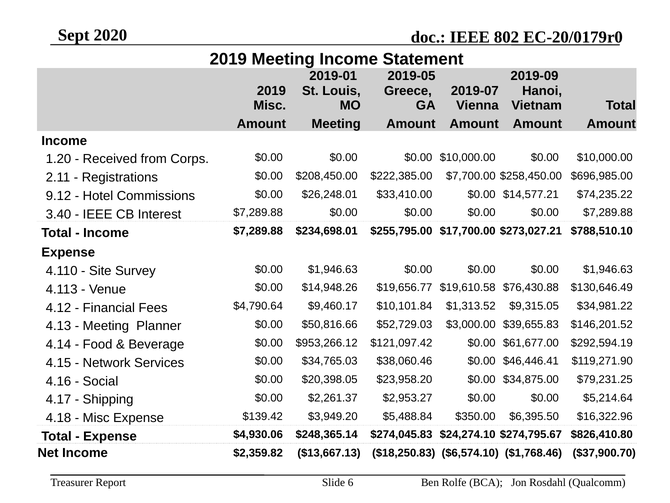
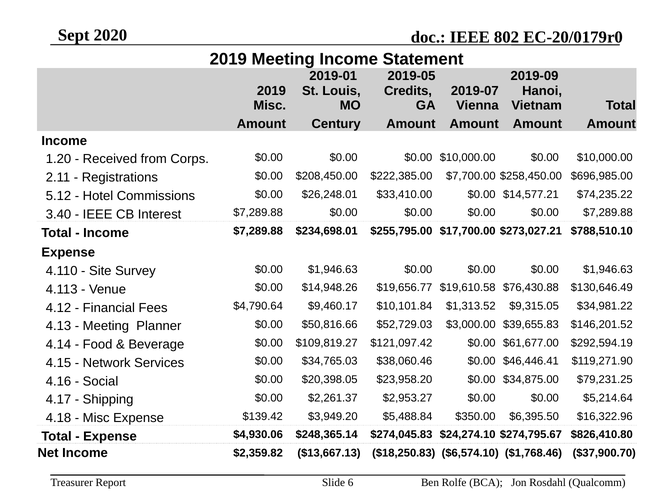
Greece: Greece -> Credits
Amount Meeting: Meeting -> Century
9.12: 9.12 -> 5.12
$953,266.12: $953,266.12 -> $109,819.27
